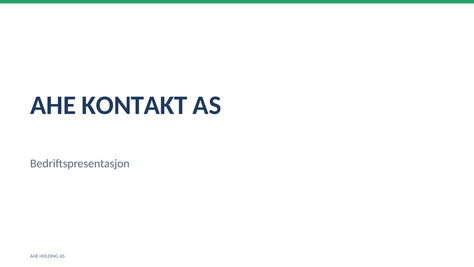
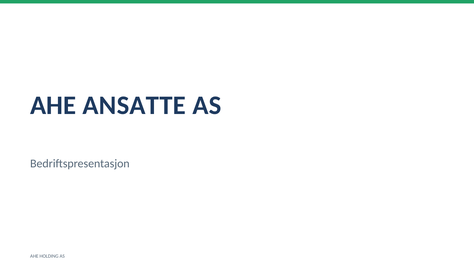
KONTAKT: KONTAKT -> ANSATTE
